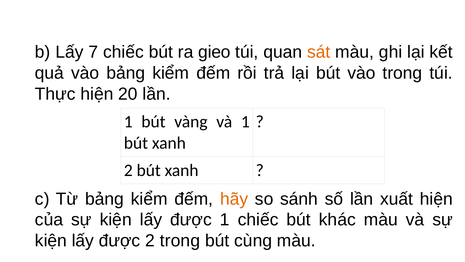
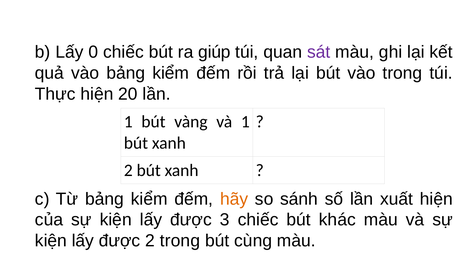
7: 7 -> 0
gieo: gieo -> giúp
sát colour: orange -> purple
được 1: 1 -> 3
